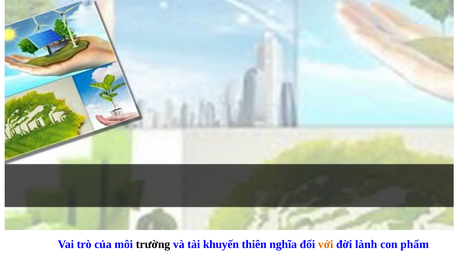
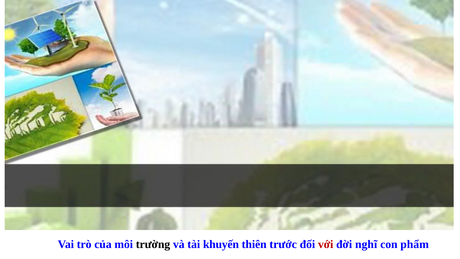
nghĩa: nghĩa -> trước
với colour: orange -> red
lành: lành -> nghĩ
